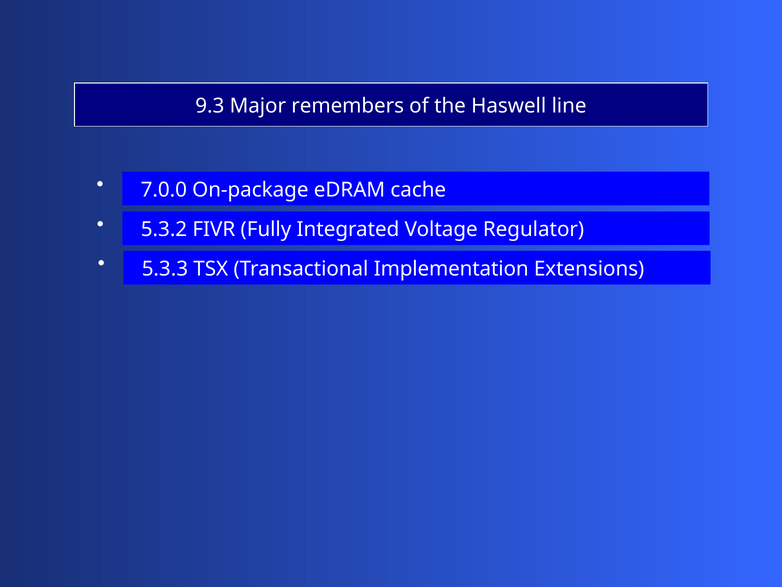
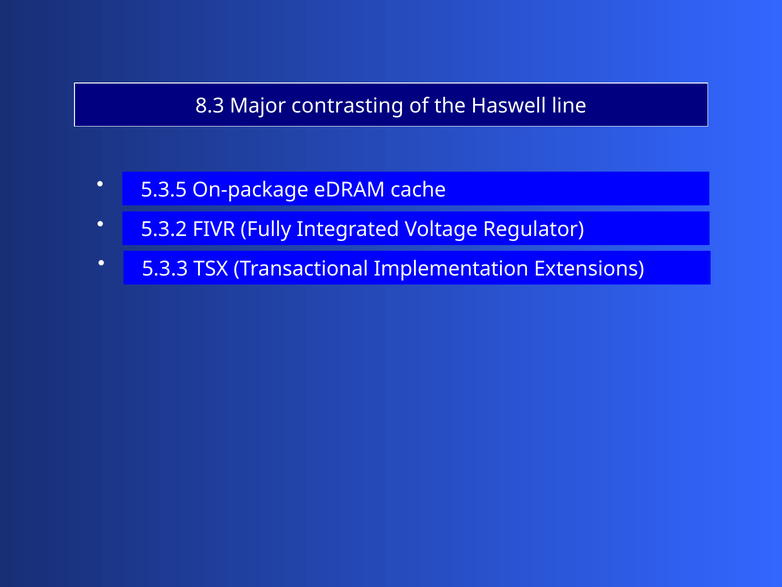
9.3: 9.3 -> 8.3
remembers: remembers -> contrasting
7.0.0: 7.0.0 -> 5.3.5
